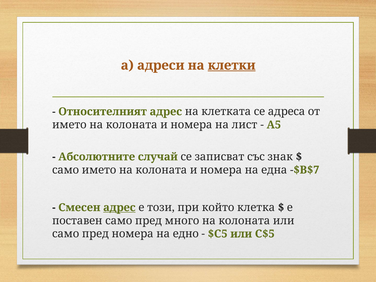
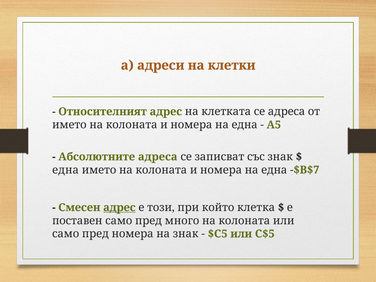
клетки underline: present -> none
лист at (244, 125): лист -> една
Абсолютните случай: случай -> адреса
само at (66, 170): само -> една
на едно: едно -> знак
